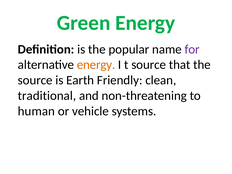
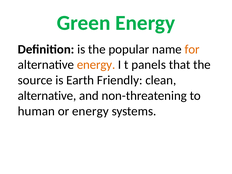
for colour: purple -> orange
t source: source -> panels
traditional at (47, 96): traditional -> alternative
or vehicle: vehicle -> energy
